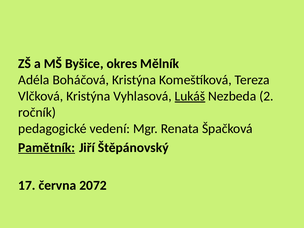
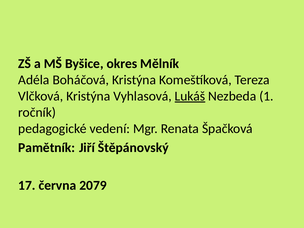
2: 2 -> 1
Pamětník underline: present -> none
2072: 2072 -> 2079
